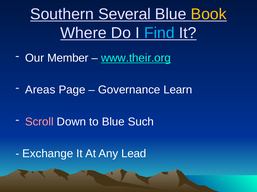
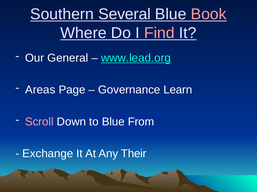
Book colour: yellow -> pink
Find colour: light blue -> pink
Member: Member -> General
www.their.org: www.their.org -> www.lead.org
Such: Such -> From
Lead: Lead -> Their
